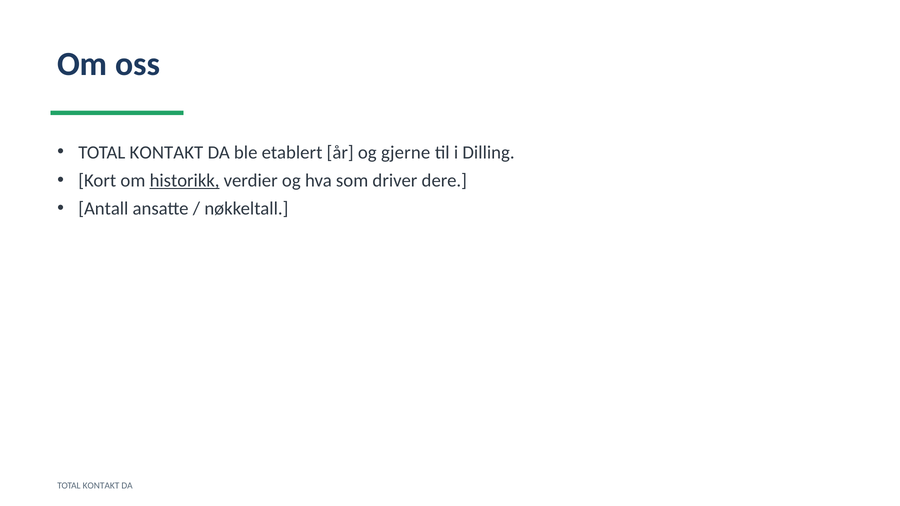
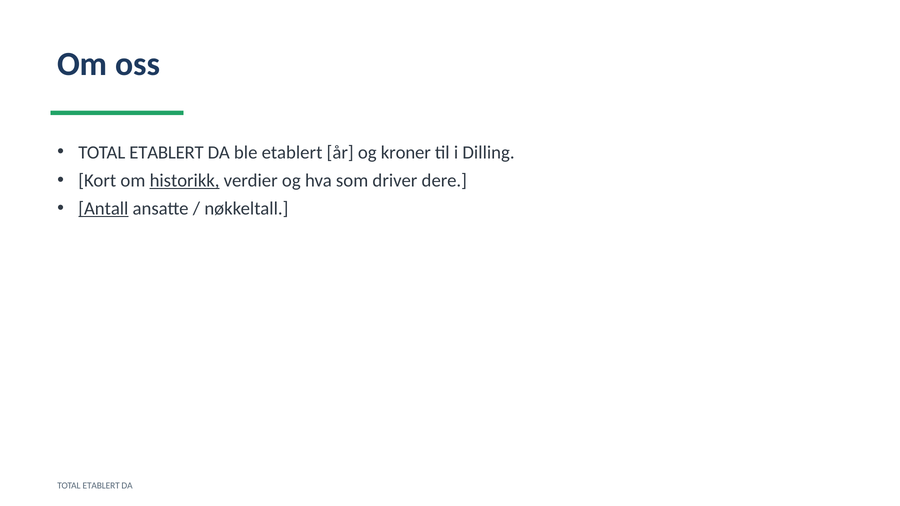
KONTAKT at (166, 152): KONTAKT -> ETABLERT
gjerne: gjerne -> kroner
Antall underline: none -> present
KONTAKT at (101, 486): KONTAKT -> ETABLERT
